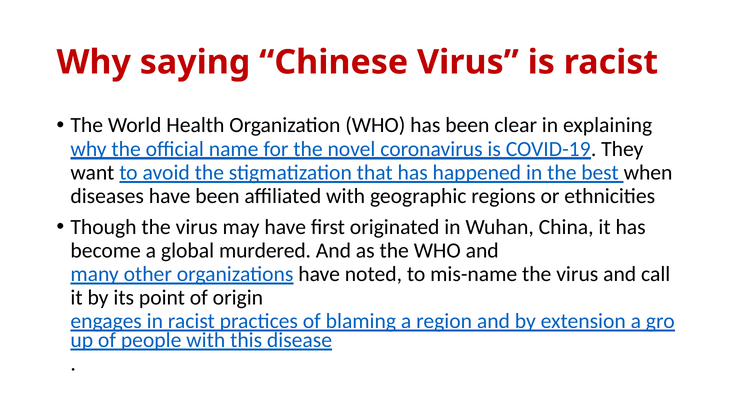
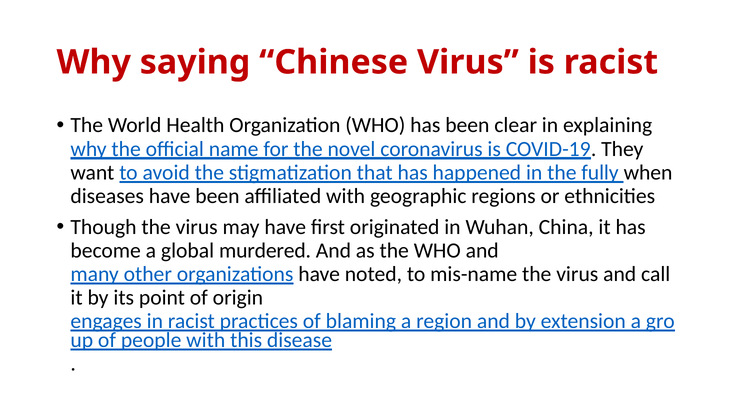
best: best -> fully
